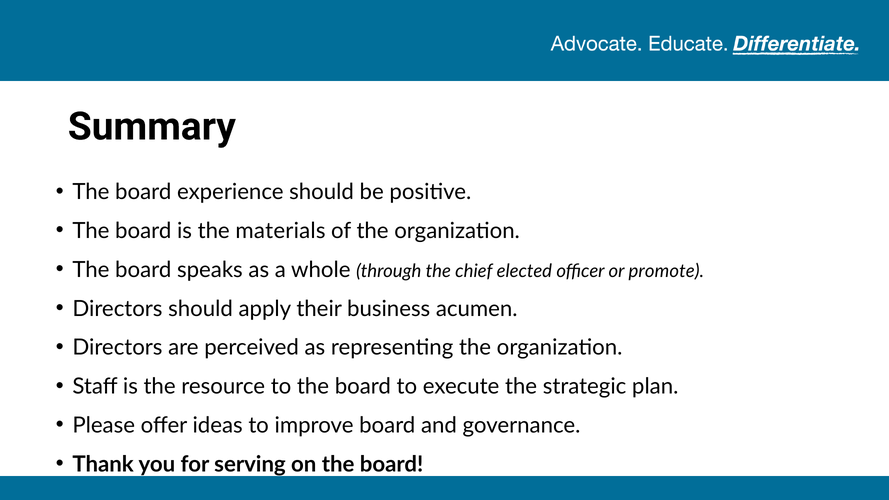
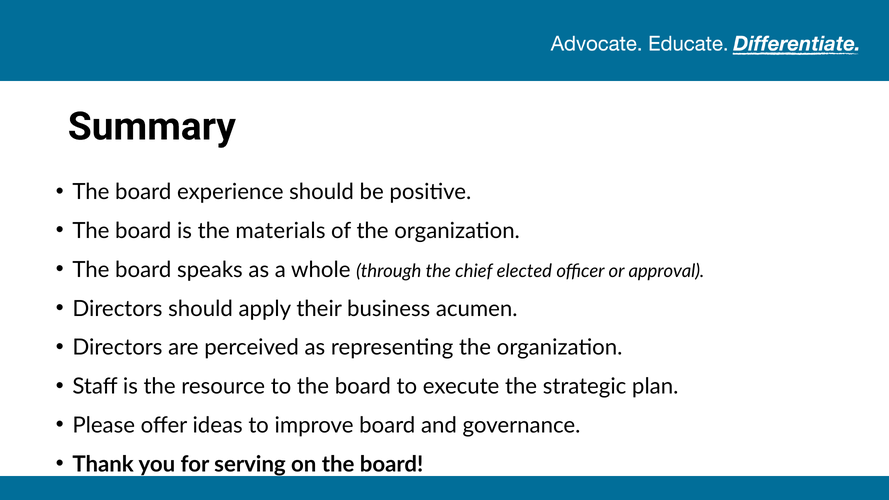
promote: promote -> approval
